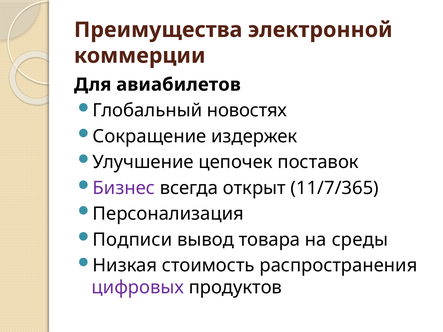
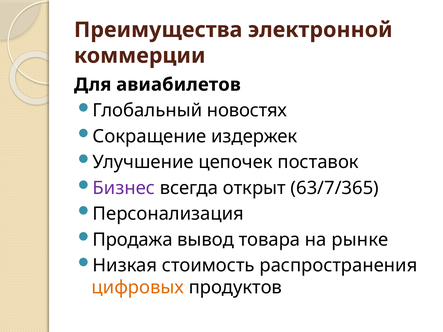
11/7/365: 11/7/365 -> 63/7/365
Подписи: Подписи -> Продажа
среды: среды -> рынке
цифровых colour: purple -> orange
